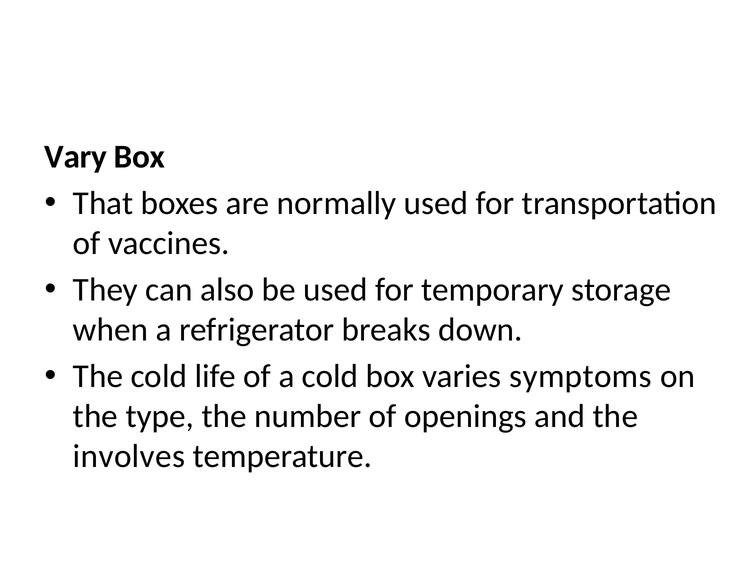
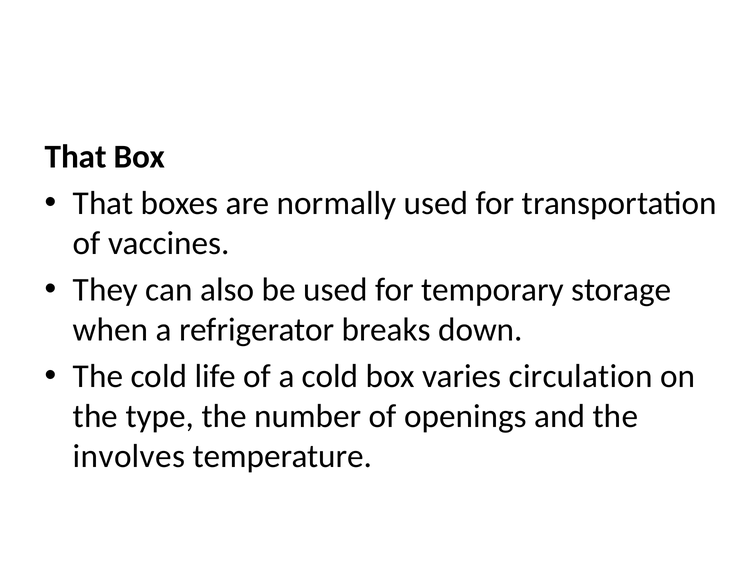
Vary at (76, 157): Vary -> That
symptoms: symptoms -> circulation
